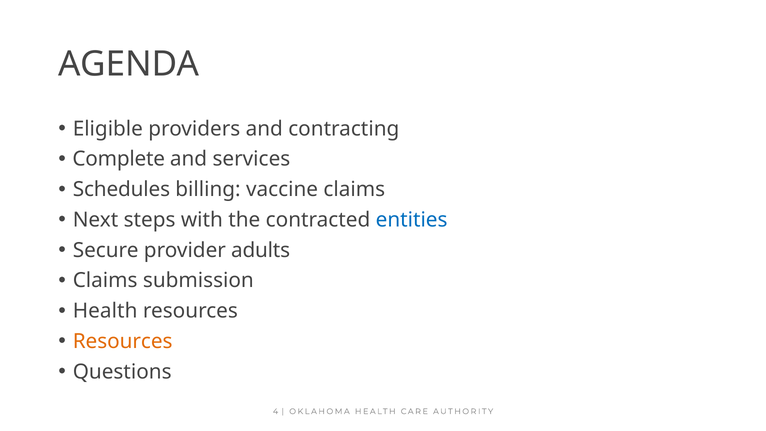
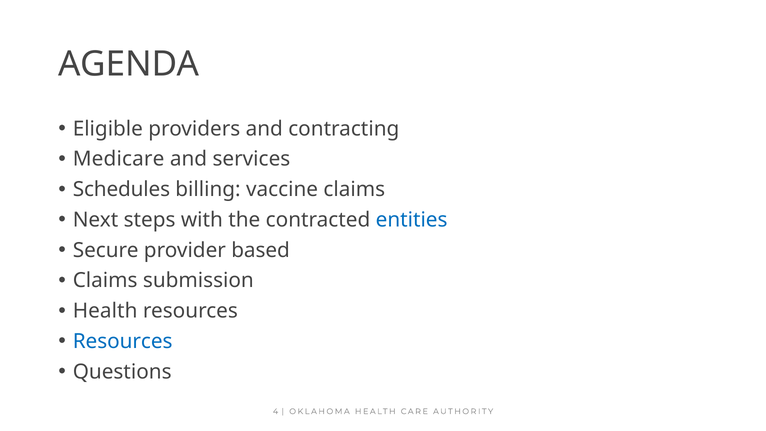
Complete: Complete -> Medicare
adults: adults -> based
Resources at (123, 341) colour: orange -> blue
